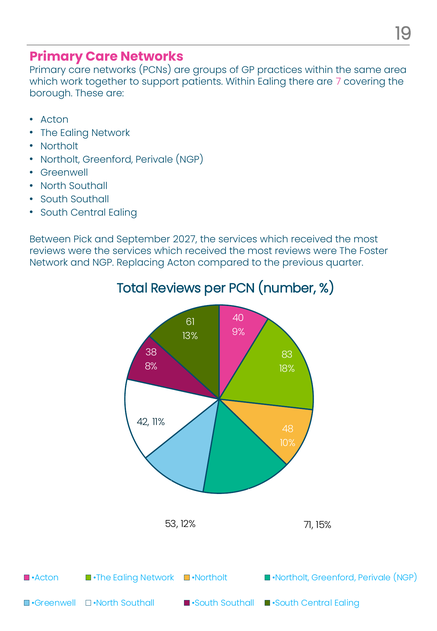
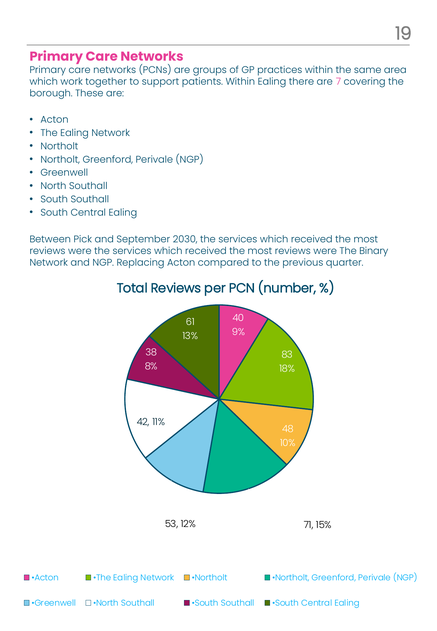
2027: 2027 -> 2030
Foster: Foster -> Binary
